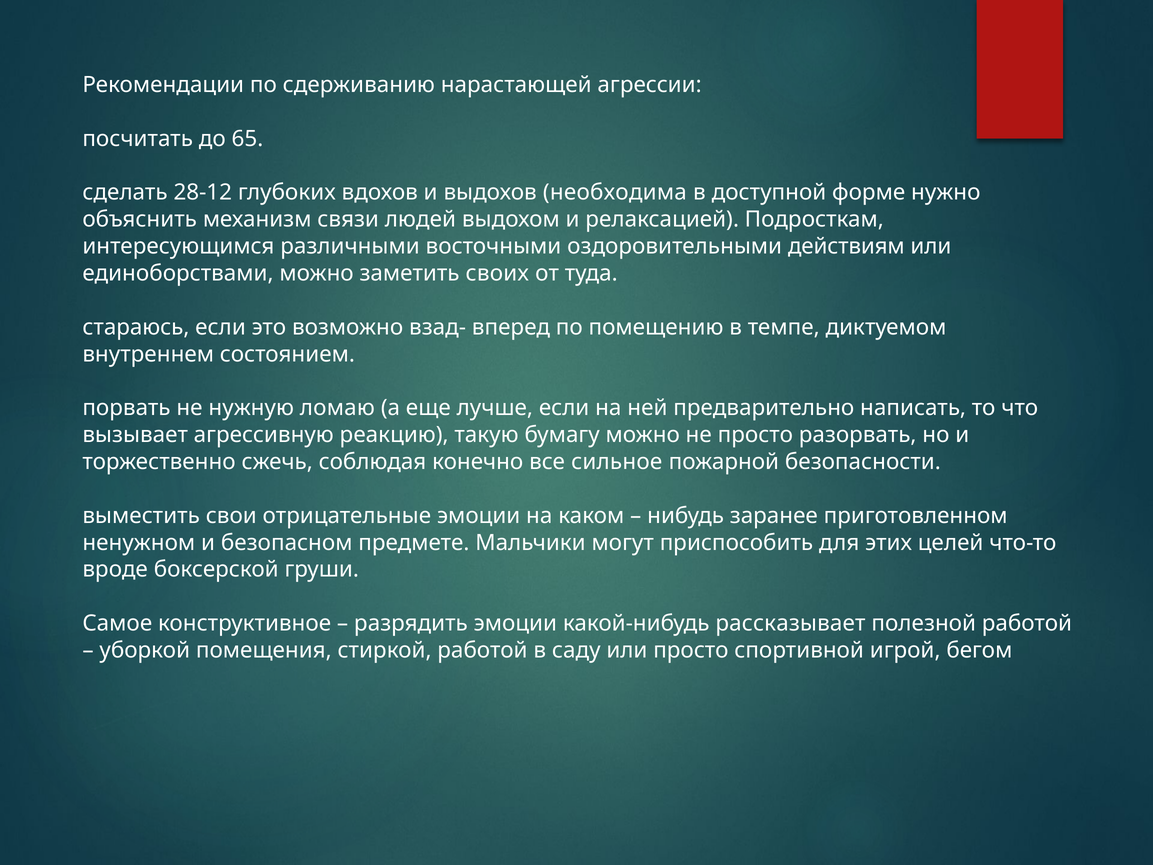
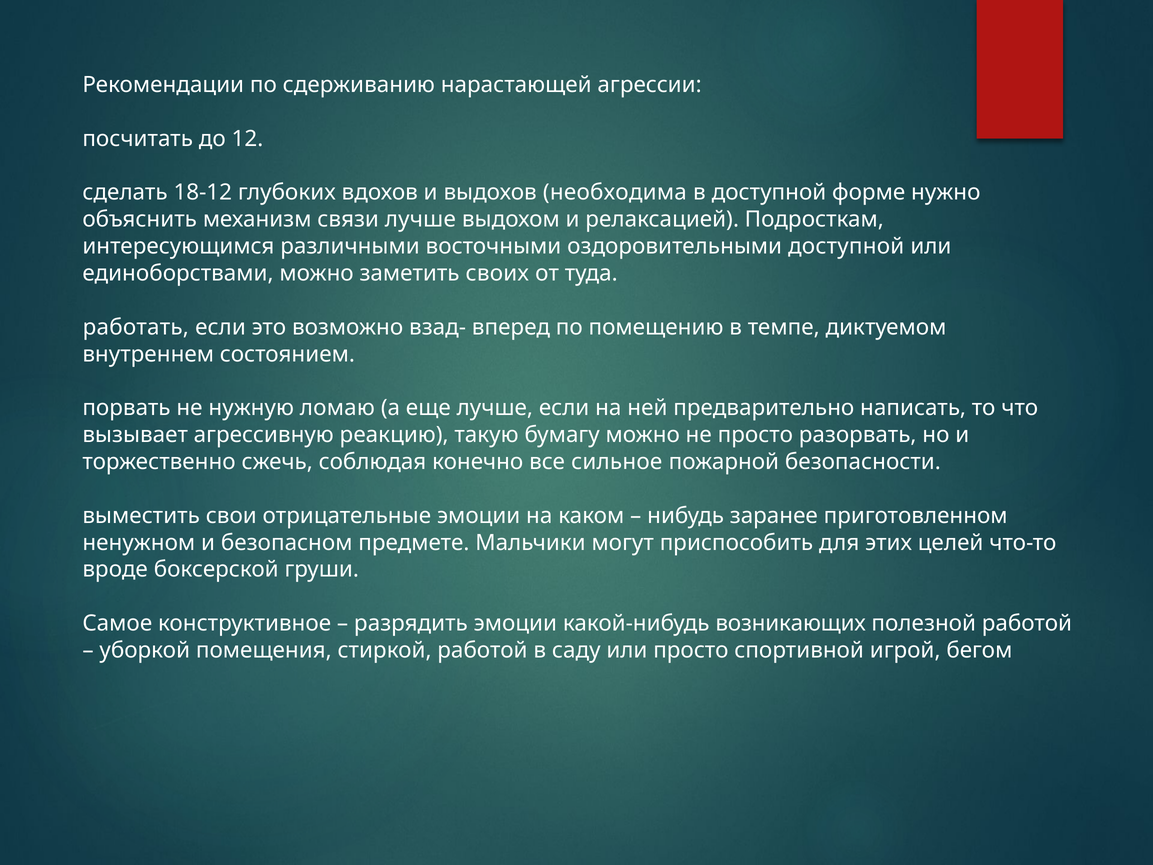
65: 65 -> 12
28-12: 28-12 -> 18-12
связи людей: людей -> лучше
оздоровительными действиям: действиям -> доступной
стараюсь: стараюсь -> работать
рассказывает: рассказывает -> возникающих
